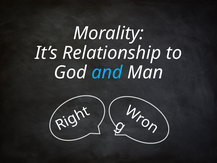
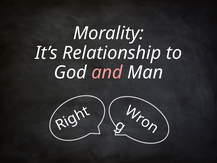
and colour: light blue -> pink
